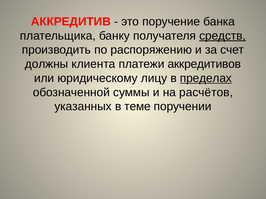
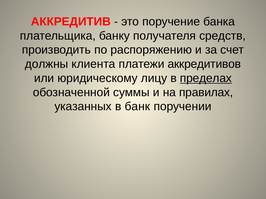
средств underline: present -> none
расчётов: расчётов -> правилах
теме: теме -> банк
